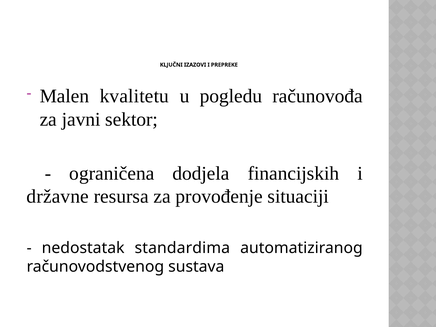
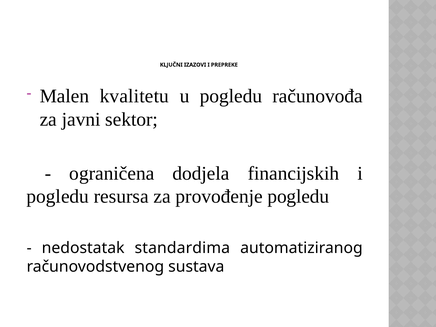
državne at (58, 197): državne -> pogledu
provođenje situaciji: situaciji -> pogledu
